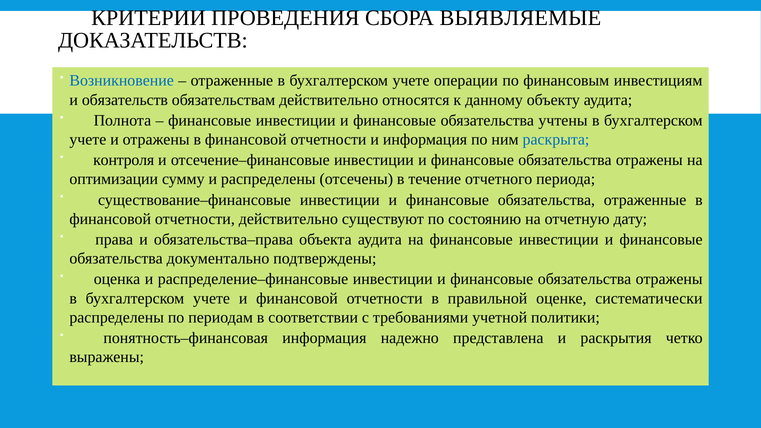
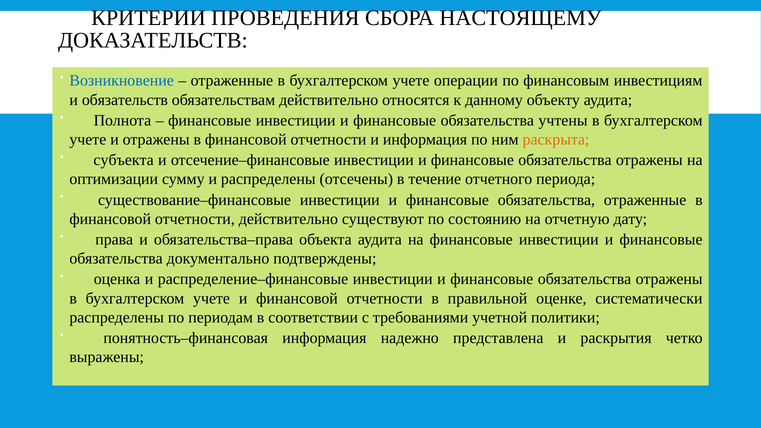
ВЫЯВЛЯЕМЫЕ: ВЫЯВЛЯЕМЫЕ -> НАСТОЯЩЕМУ
раскрыта colour: blue -> orange
контроля: контроля -> субъекта
